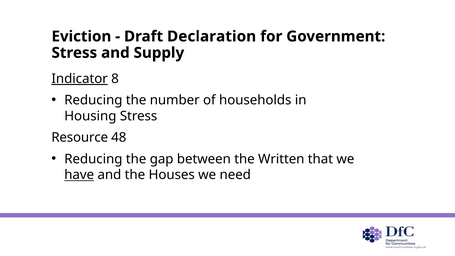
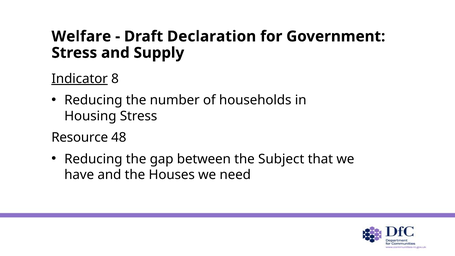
Eviction: Eviction -> Welfare
Written: Written -> Subject
have underline: present -> none
